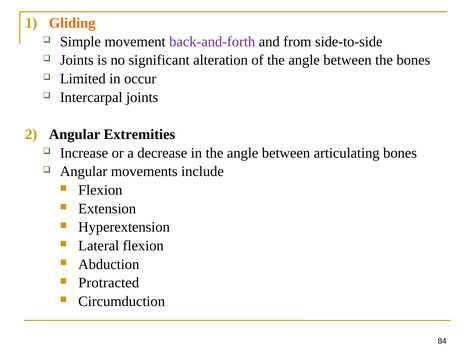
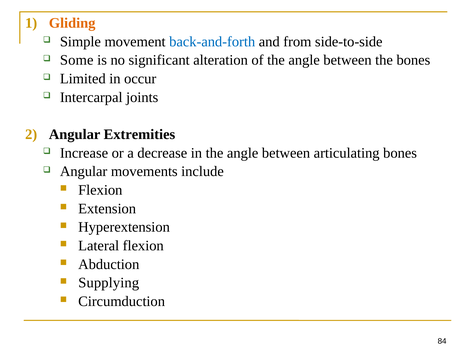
back-and-forth colour: purple -> blue
Joints at (77, 60): Joints -> Some
Protracted: Protracted -> Supplying
